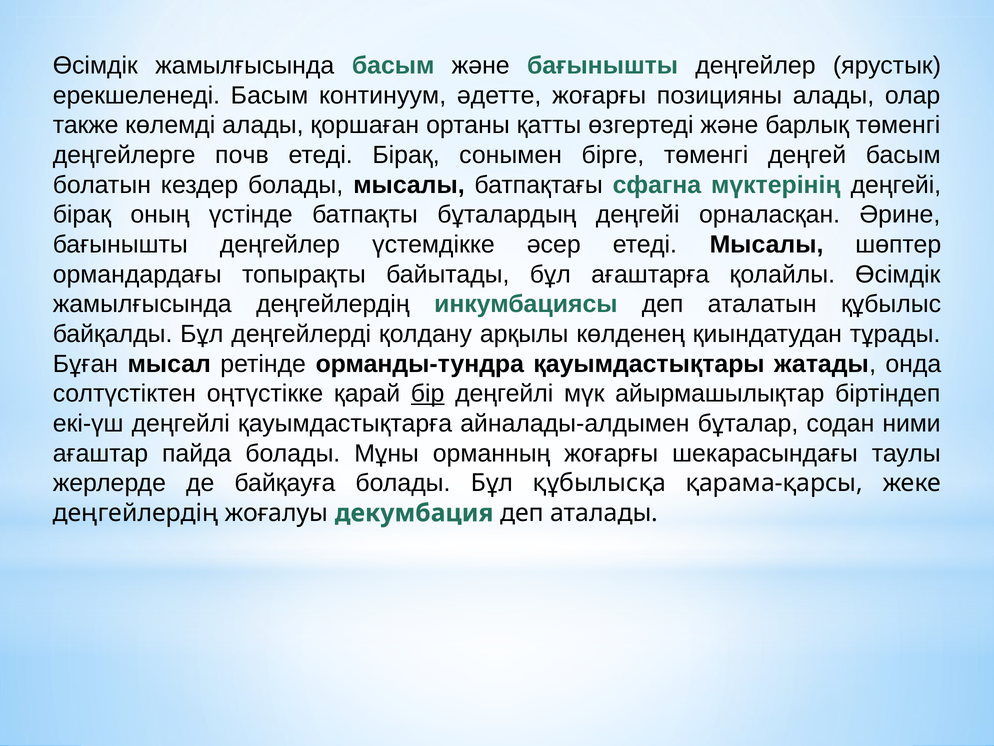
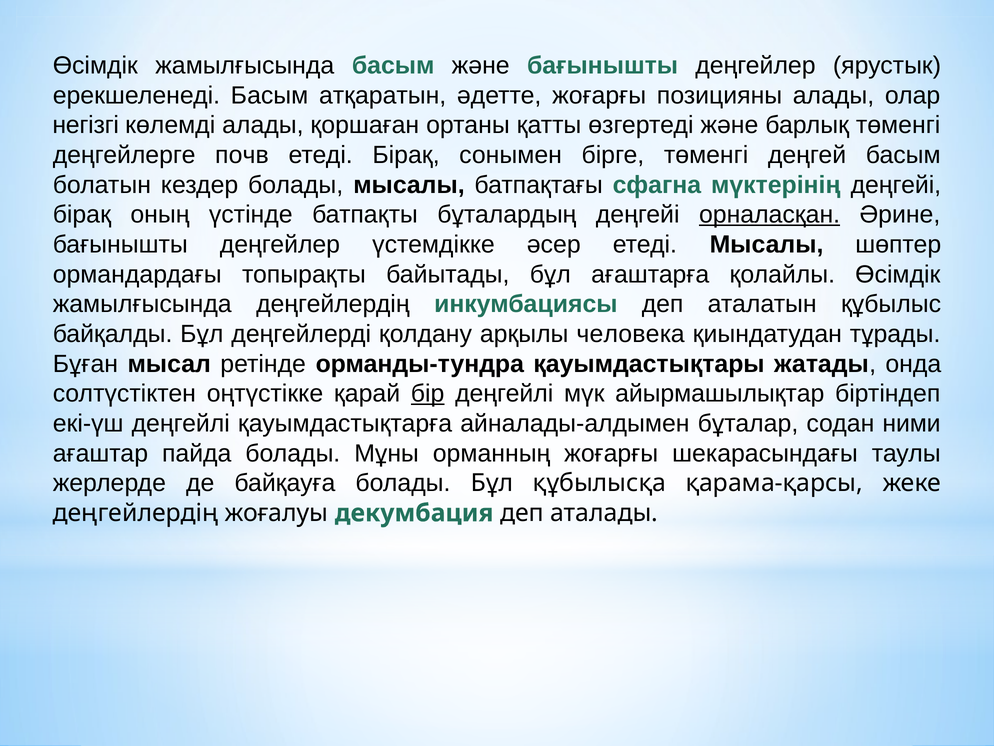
континуум: континуум -> атқаратын
также: также -> негізгі
орналасқан underline: none -> present
көлденең: көлденең -> человека
